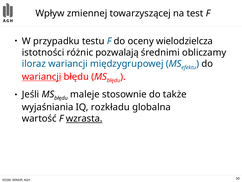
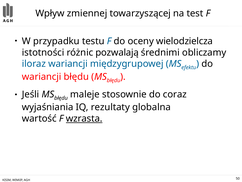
wariancji at (42, 77) underline: present -> none
także: także -> coraz
rozkładu: rozkładu -> rezultaty
